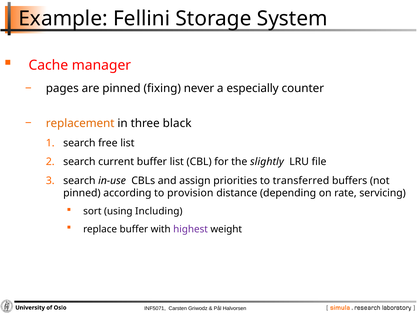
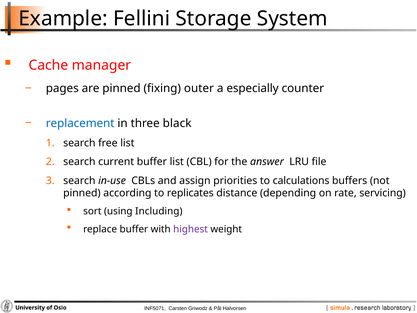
never: never -> outer
replacement colour: orange -> blue
slightly: slightly -> answer
transferred: transferred -> calculations
provision: provision -> replicates
